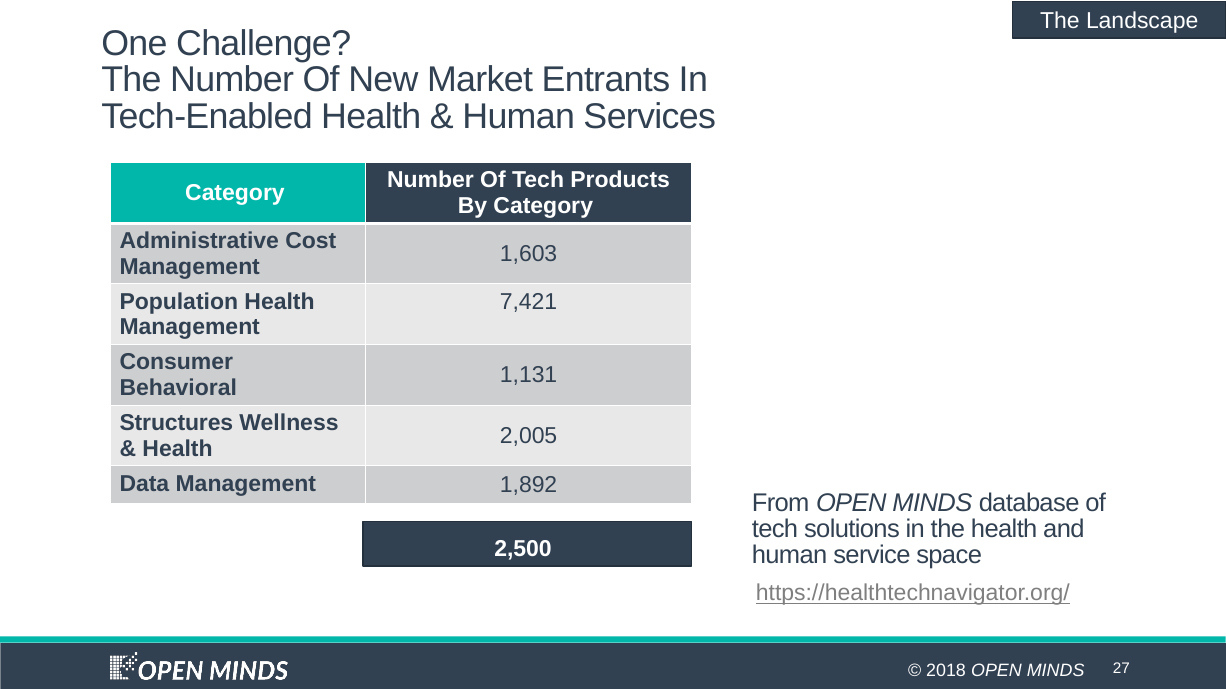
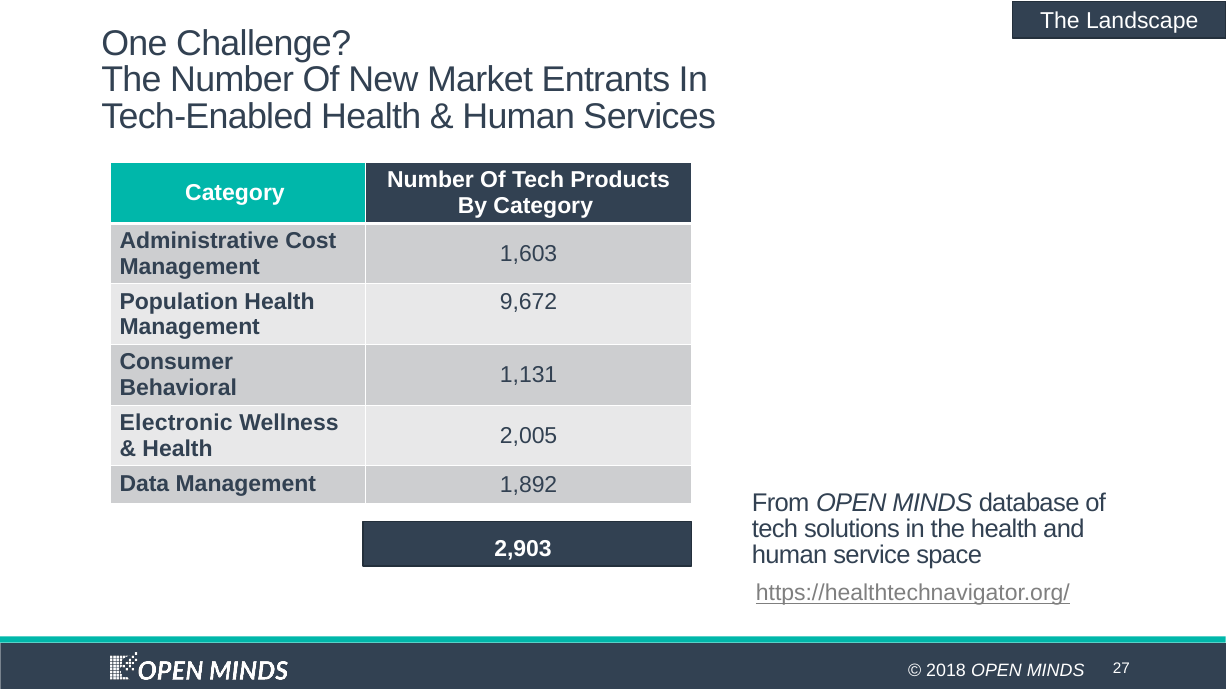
7,421: 7,421 -> 9,672
Structures: Structures -> Electronic
2,500: 2,500 -> 2,903
